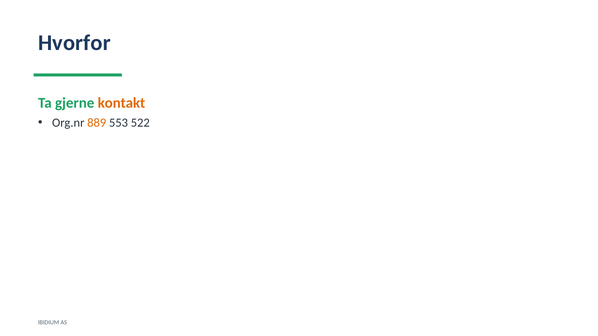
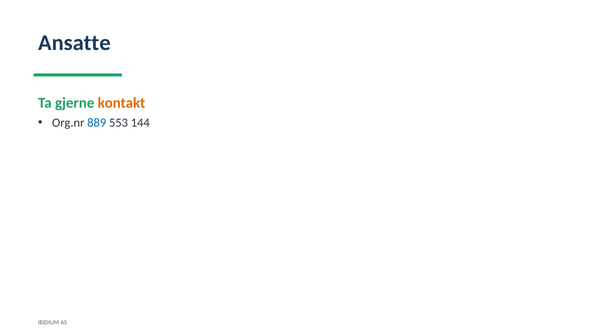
Hvorfor: Hvorfor -> Ansatte
889 colour: orange -> blue
522: 522 -> 144
